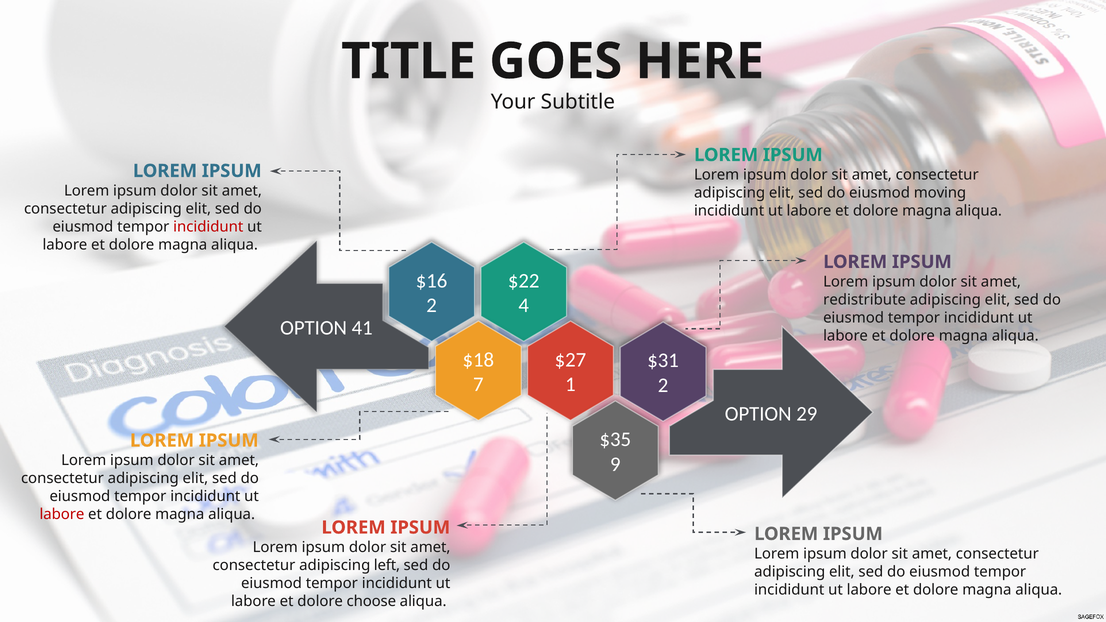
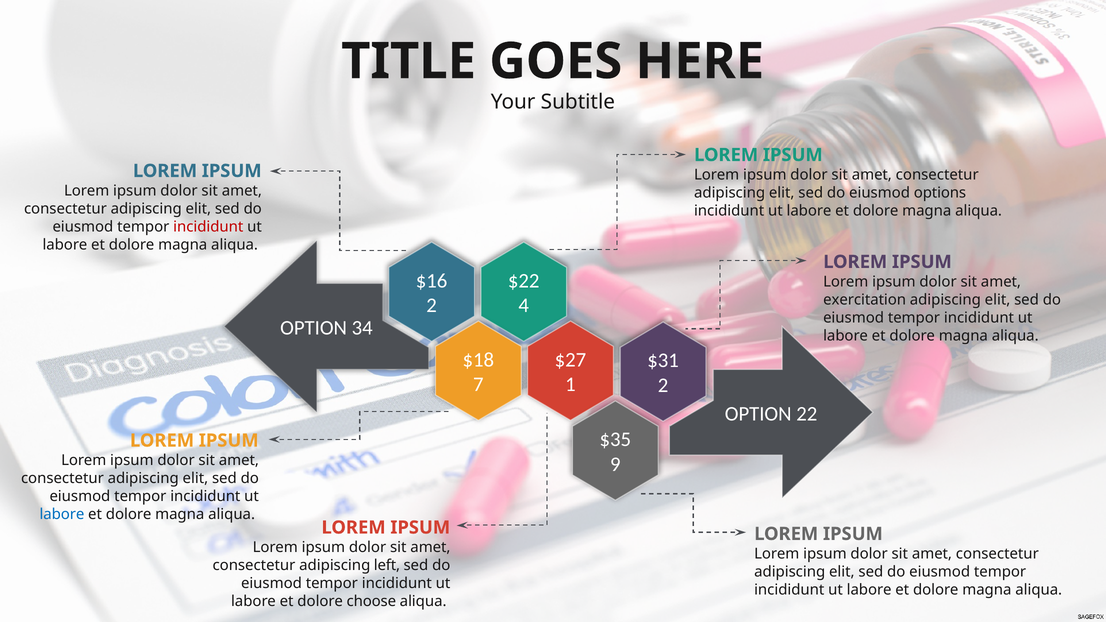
moving: moving -> options
redistribute: redistribute -> exercitation
41: 41 -> 34
29: 29 -> 22
labore at (62, 514) colour: red -> blue
